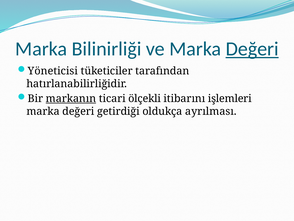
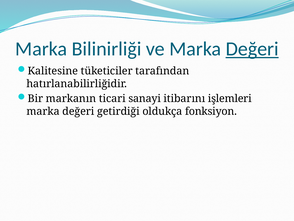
Yöneticisi: Yöneticisi -> Kalitesine
markanın underline: present -> none
ölçekli: ölçekli -> sanayi
ayrılması: ayrılması -> fonksiyon
